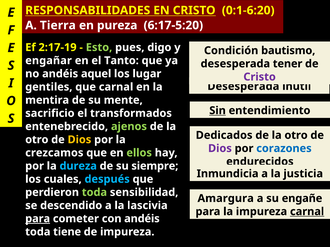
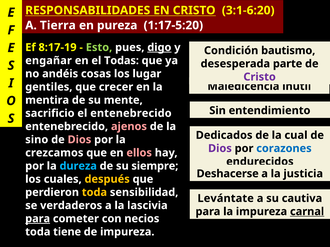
0:1-6:20: 0:1-6:20 -> 3:1-6:20
6:17-5:20: 6:17-5:20 -> 1:17-5:20
2:17-19: 2:17-19 -> 8:17-19
digo underline: none -> present
Tanto: Tanto -> Todas
tener: tener -> parte
aquel: aquel -> cosas
Desesperada at (243, 86): Desesperada -> Maledicencia
que carnal: carnal -> crecer
Sin underline: present -> none
el transformados: transformados -> entenebrecido
ajenos colour: light green -> pink
otro at (296, 135): otro -> cual
otro at (37, 140): otro -> sino
Dios at (79, 140) colour: yellow -> pink
ellos colour: light green -> pink
Inmundicia: Inmundicia -> Deshacerse
después colour: light blue -> yellow
toda at (94, 193) colour: light green -> yellow
Amargura: Amargura -> Levántate
engañe: engañe -> cautiva
descendido: descendido -> verdaderos
con andéis: andéis -> necios
